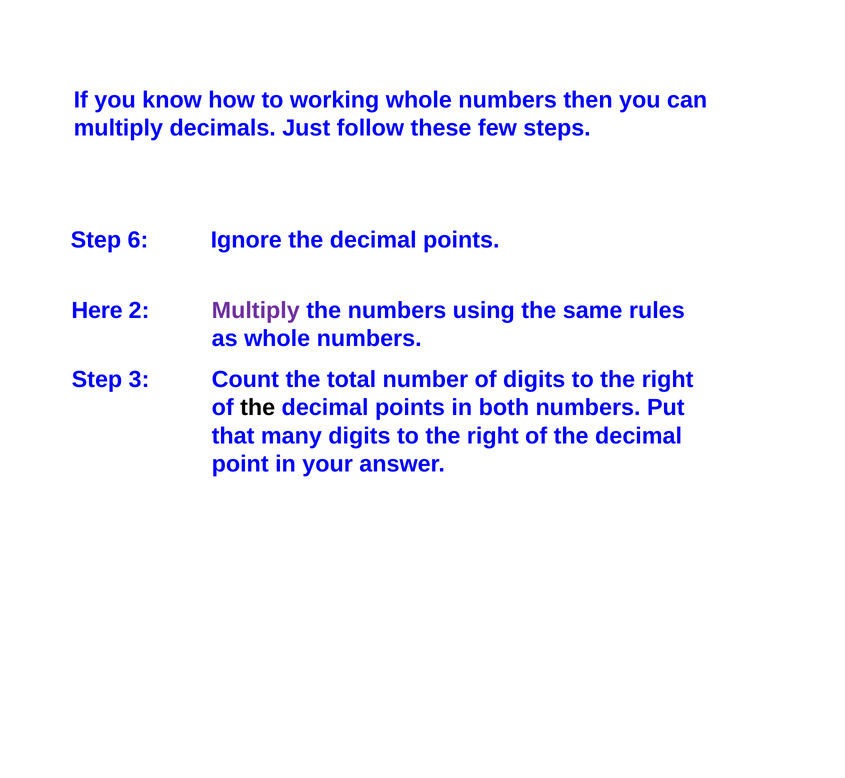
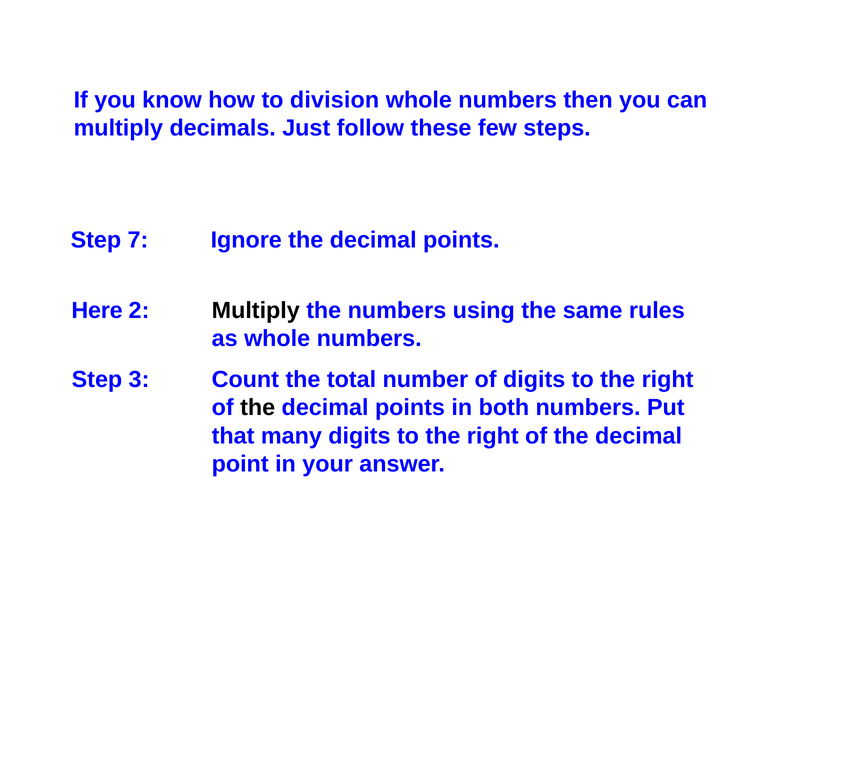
working: working -> division
6: 6 -> 7
Multiply at (256, 310) colour: purple -> black
